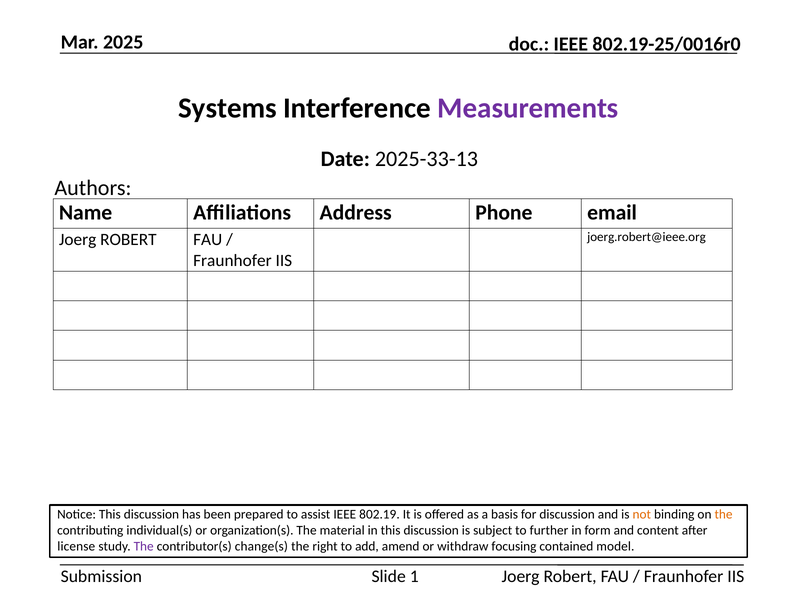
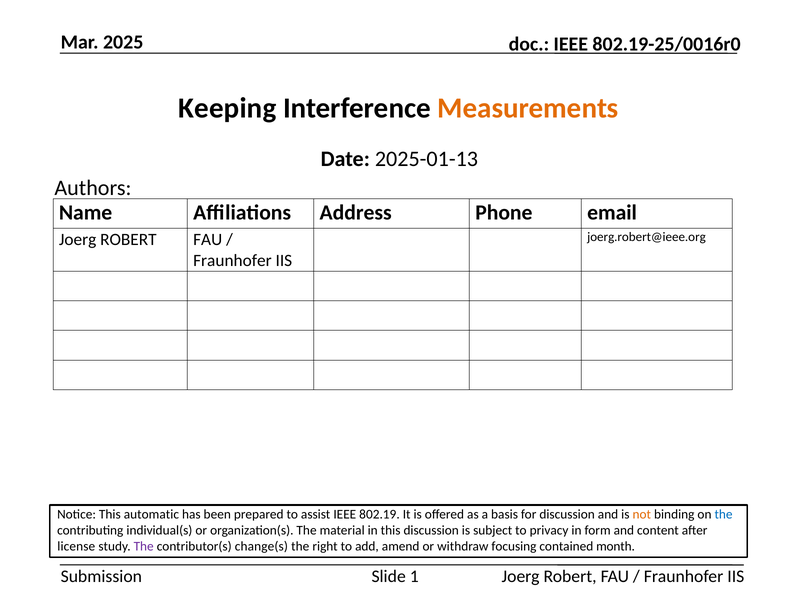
Systems: Systems -> Keeping
Measurements colour: purple -> orange
2025-33-13: 2025-33-13 -> 2025-01-13
Notice This discussion: discussion -> automatic
the at (724, 514) colour: orange -> blue
further: further -> privacy
model: model -> month
